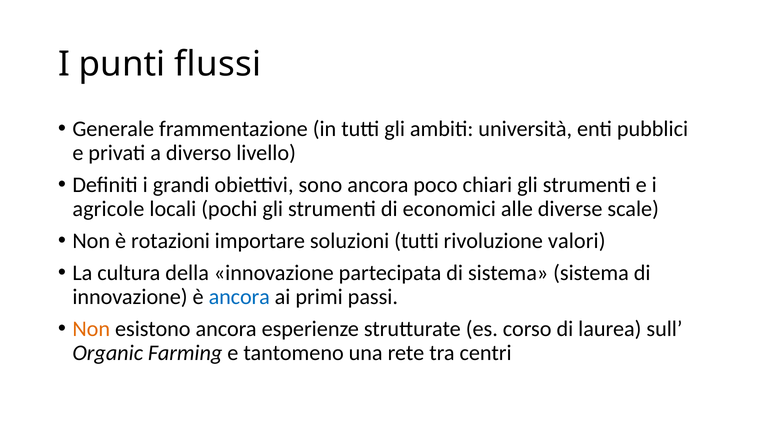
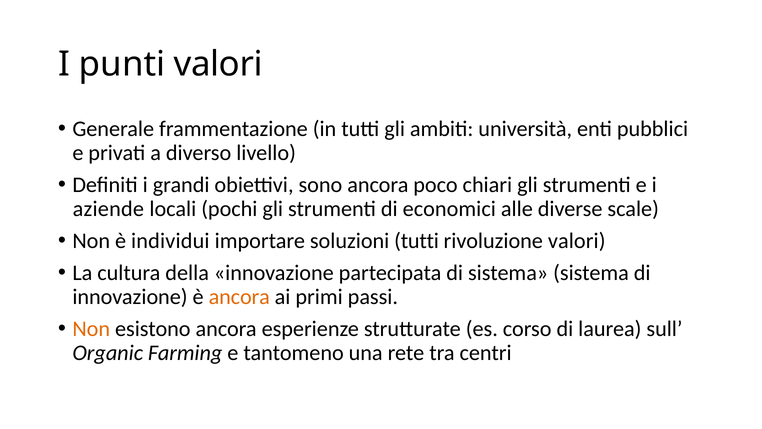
punti flussi: flussi -> valori
agricole: agricole -> aziende
rotazioni: rotazioni -> individui
ancora at (239, 297) colour: blue -> orange
